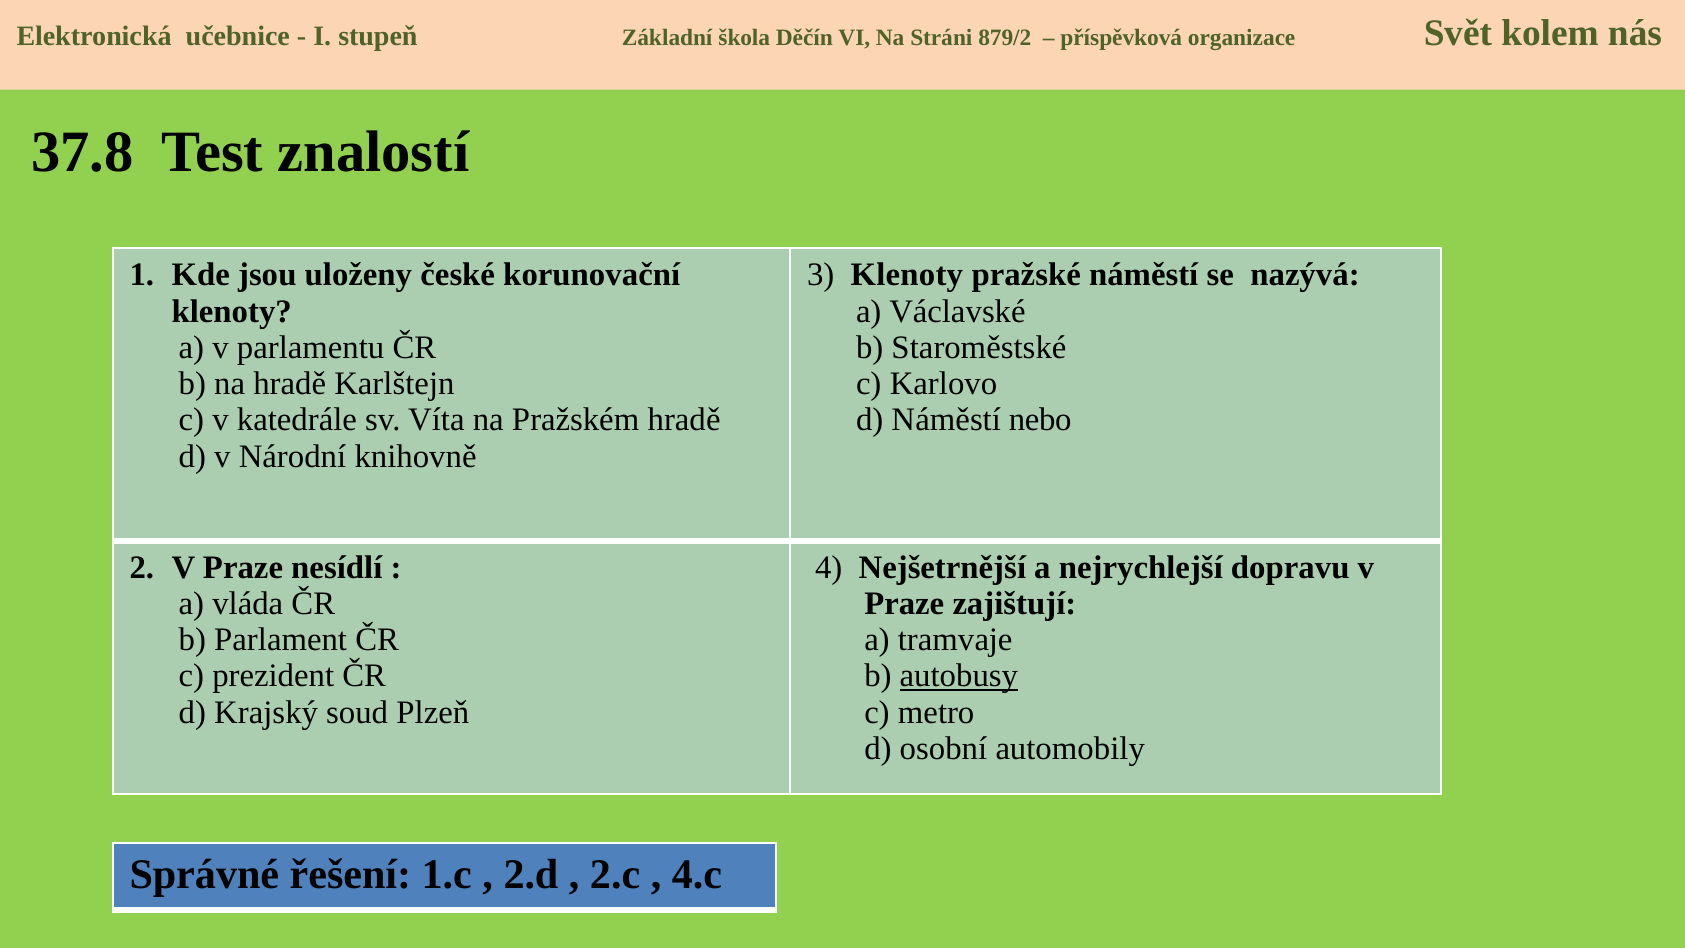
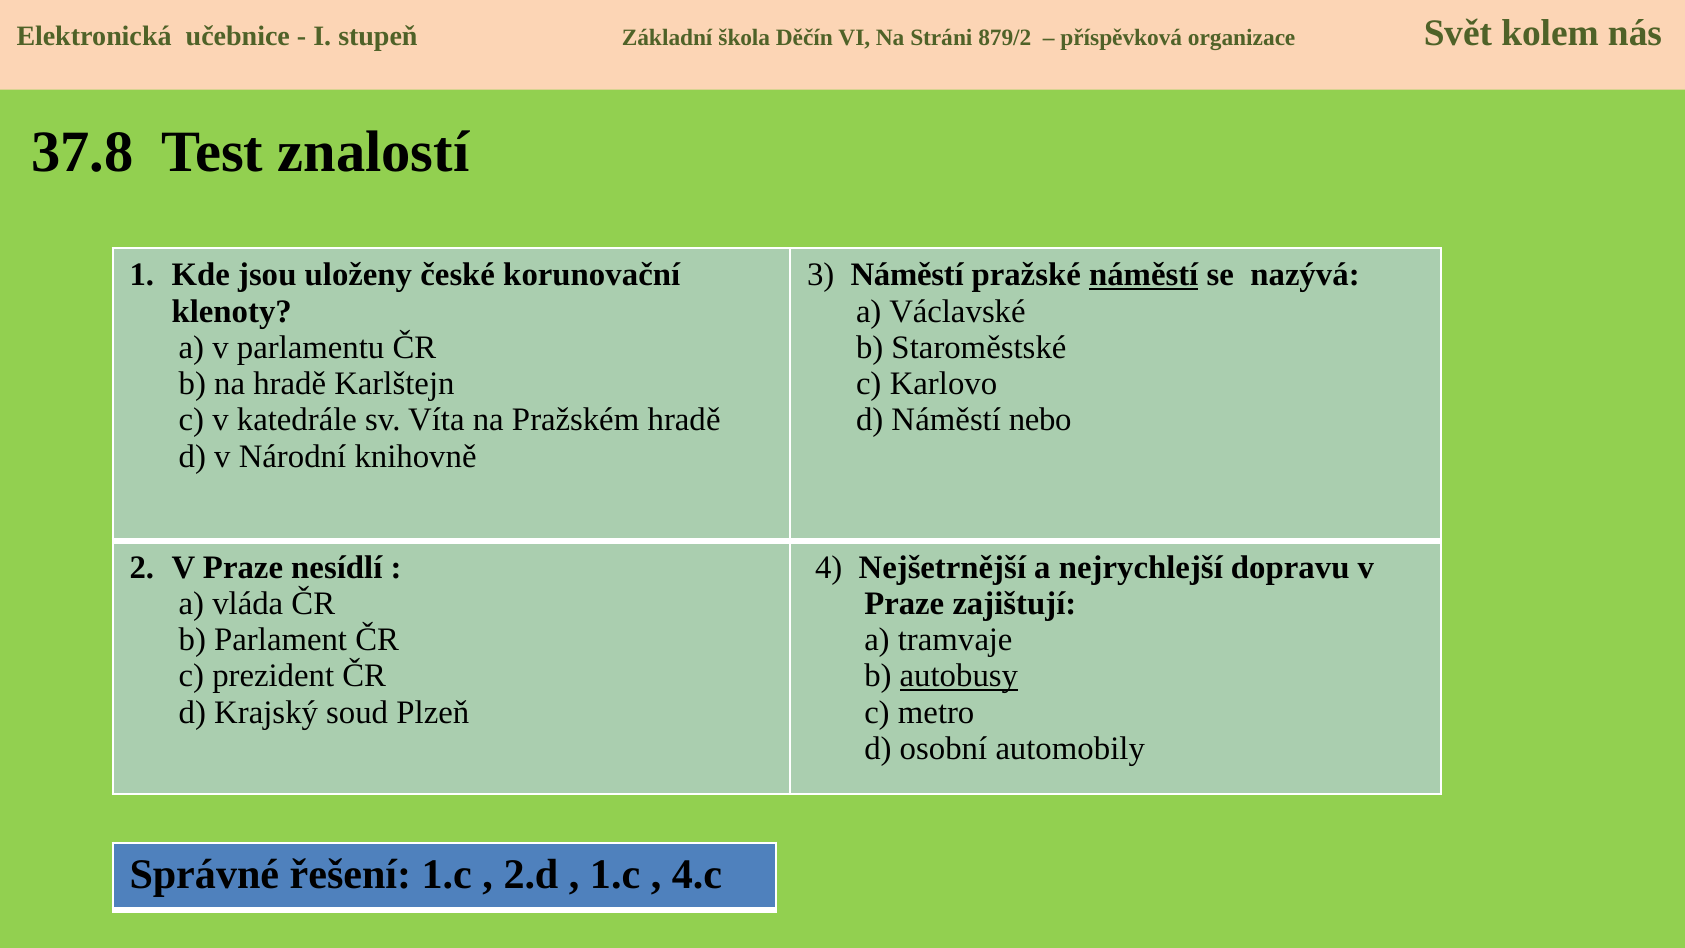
3 Klenoty: Klenoty -> Náměstí
náměstí at (1144, 275) underline: none -> present
2.c at (615, 875): 2.c -> 1.c
